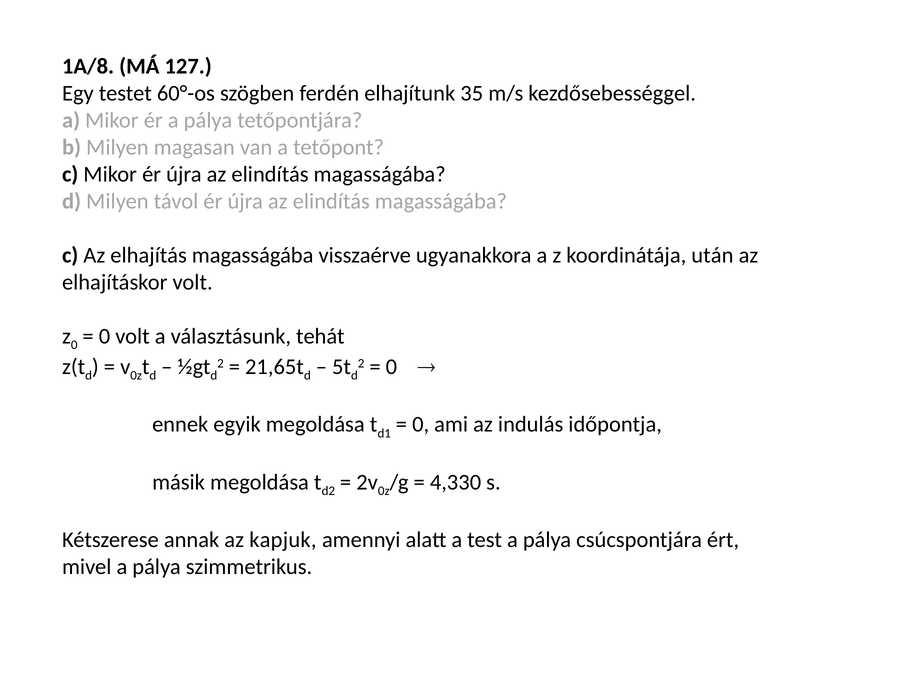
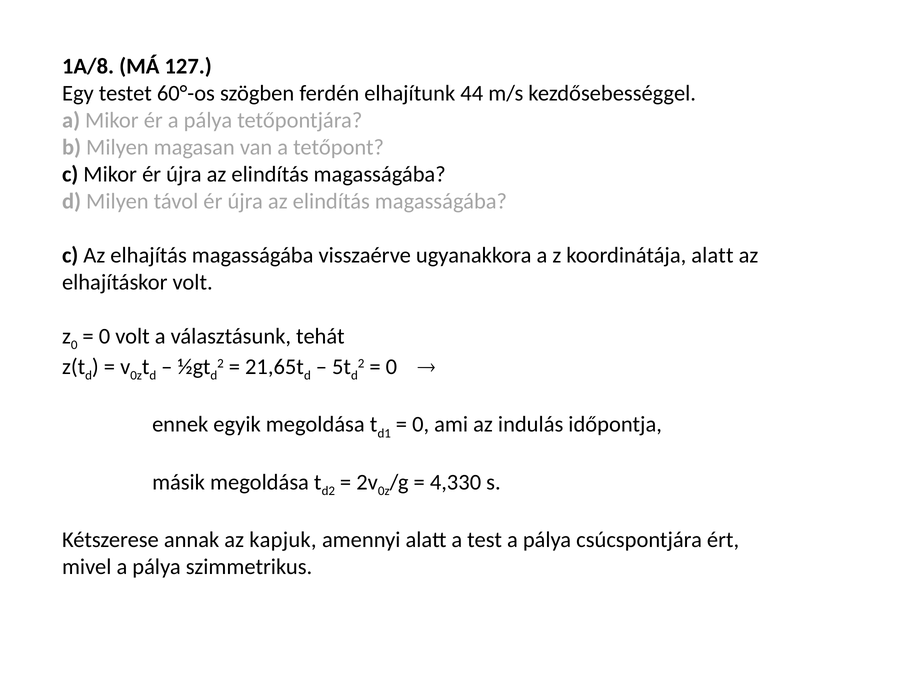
35: 35 -> 44
koordinátája után: után -> alatt
